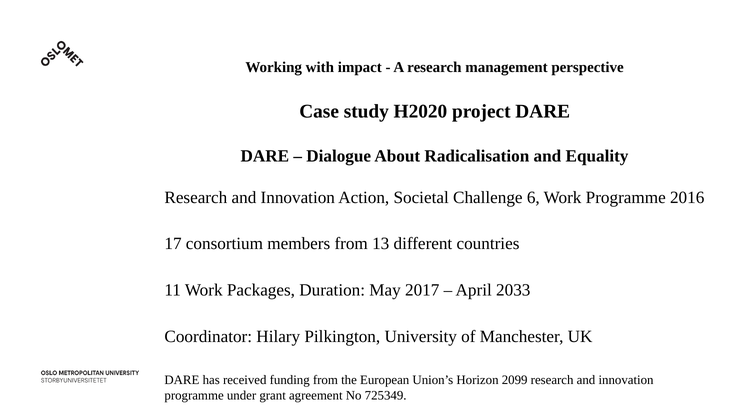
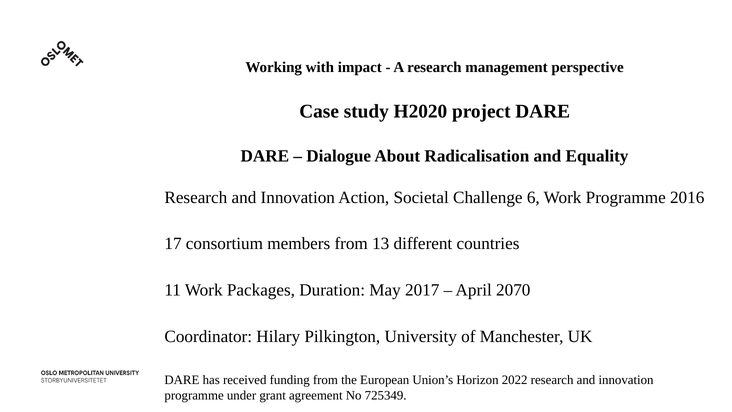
2033: 2033 -> 2070
2099: 2099 -> 2022
